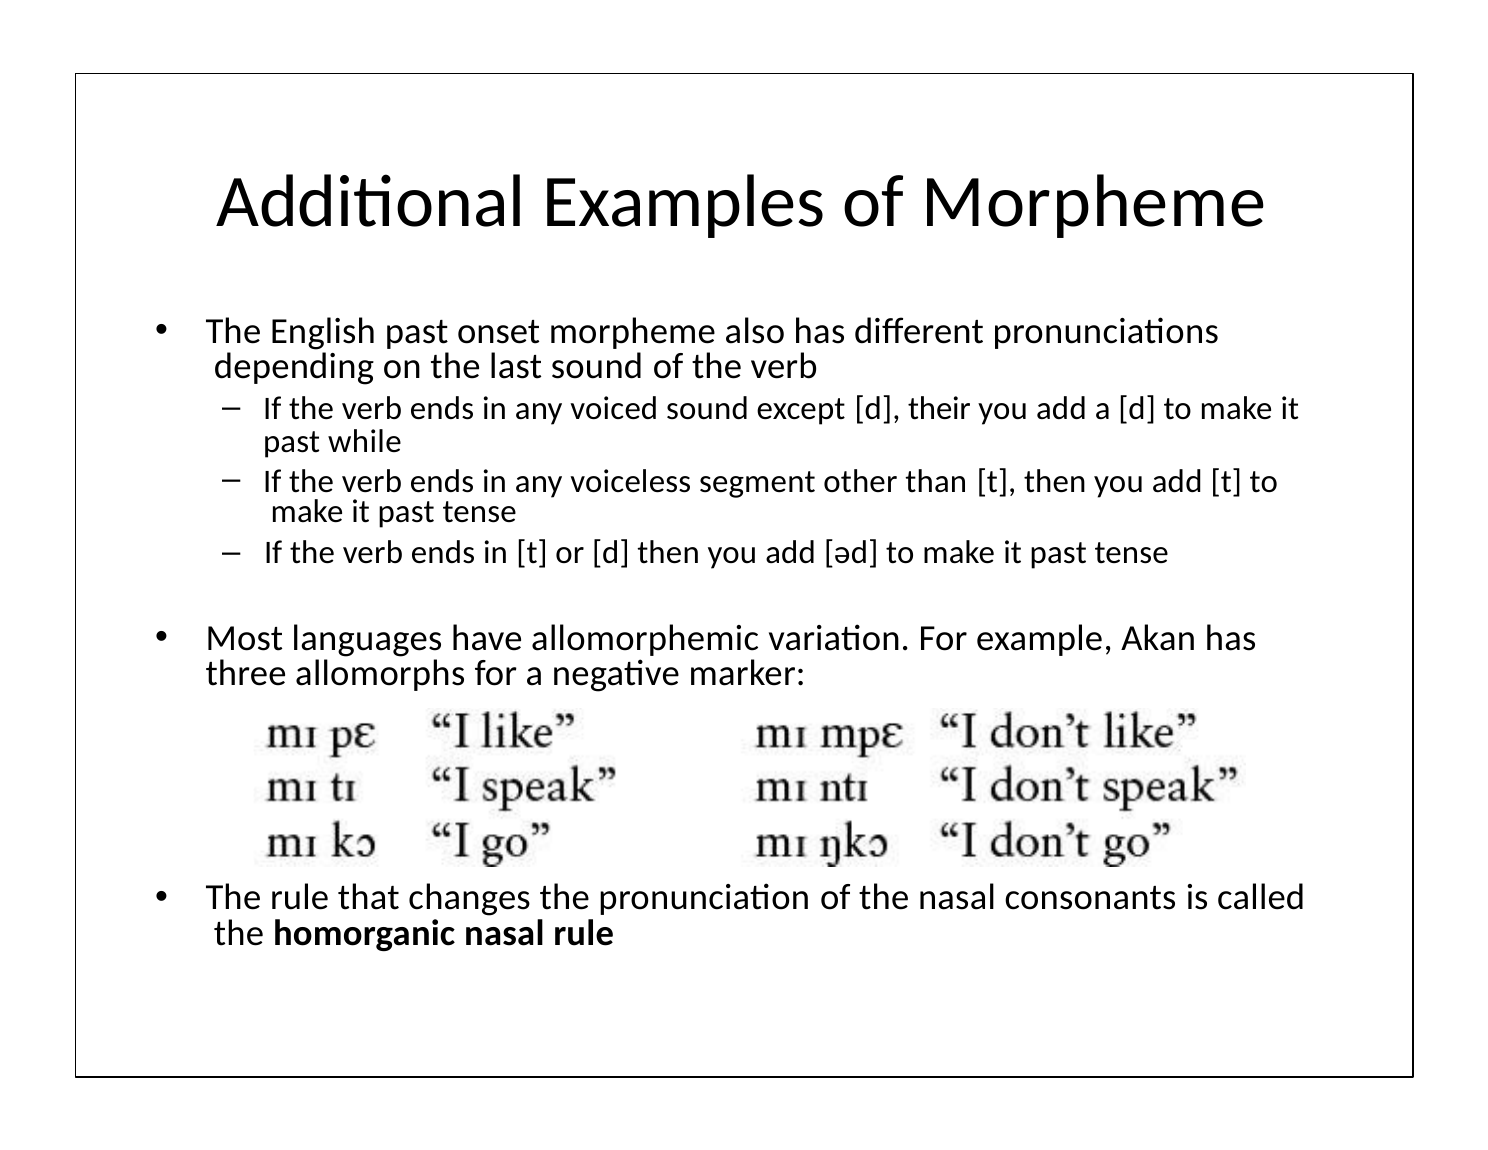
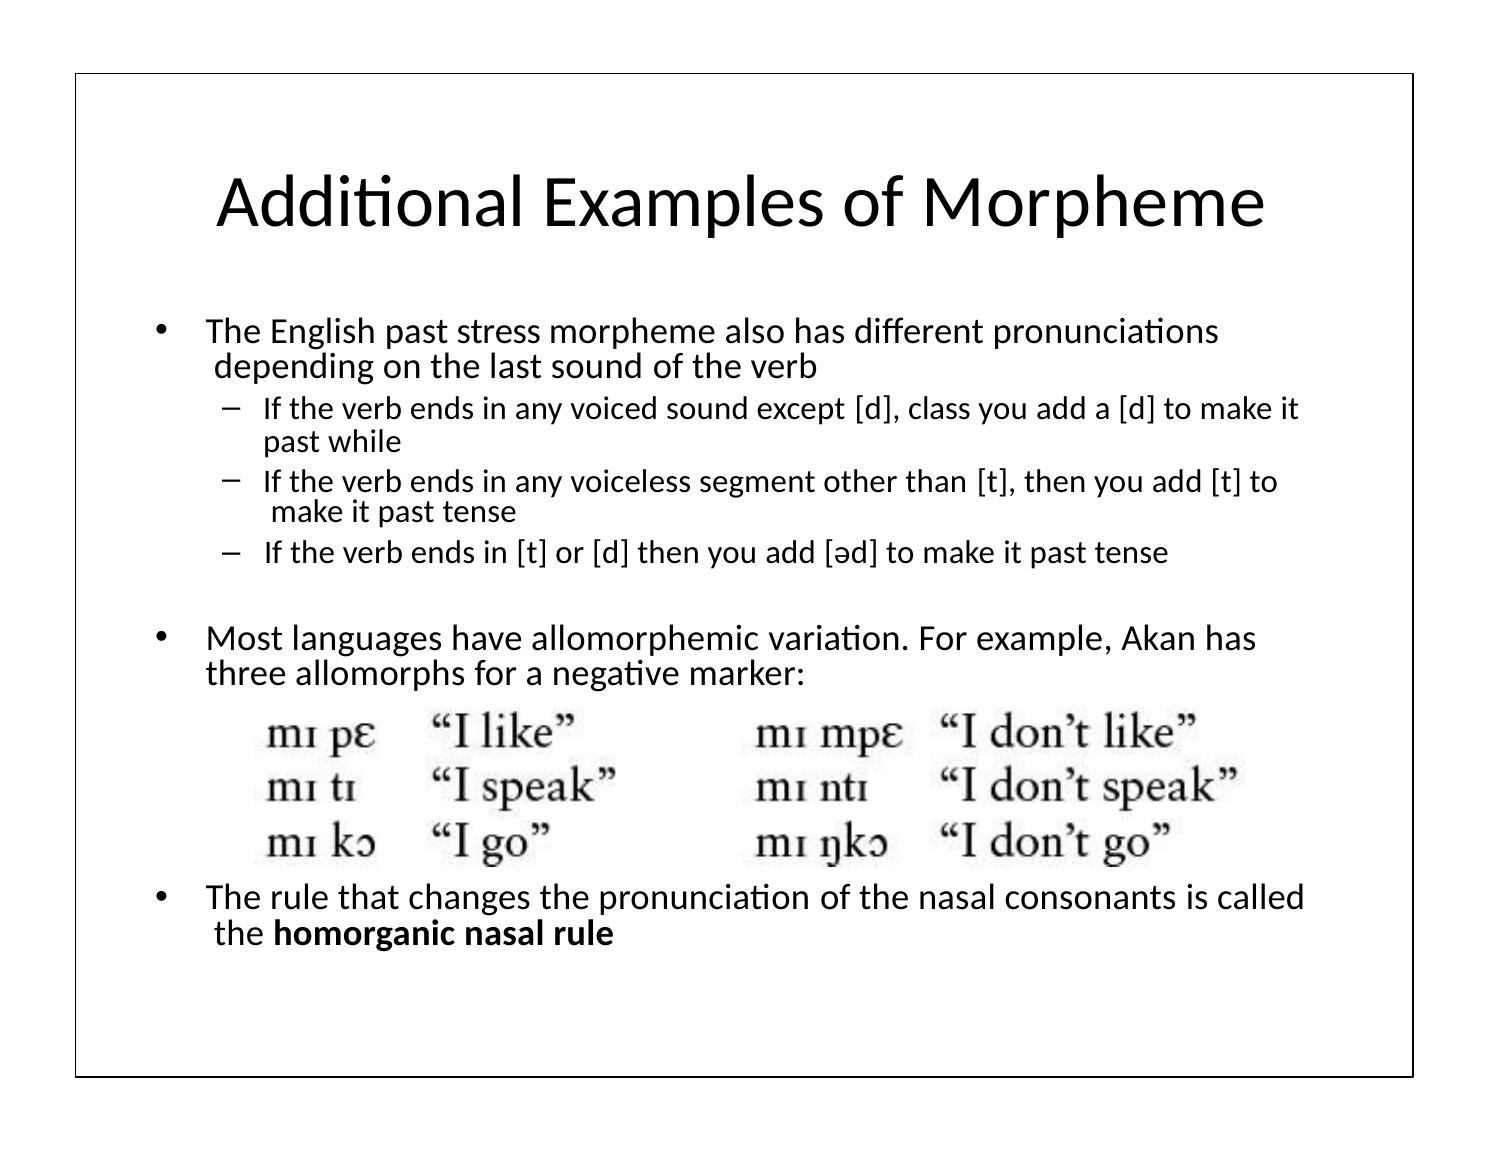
onset: onset -> stress
their: their -> class
